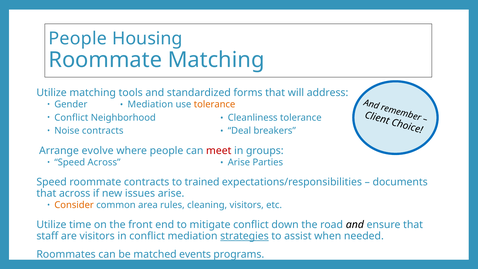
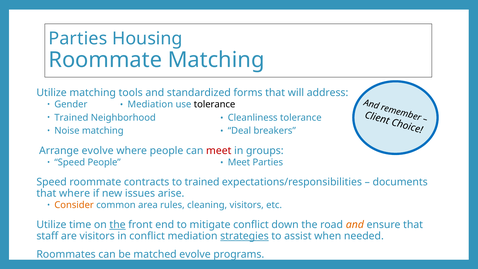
People at (78, 39): People -> Parties
tolerance at (215, 104) colour: orange -> black
Conflict at (71, 118): Conflict -> Trained
Noise contracts: contracts -> matching
Speed Across: Across -> People
Arise at (239, 162): Arise -> Meet
that across: across -> where
the at (118, 225) underline: none -> present
and at (355, 225) colour: black -> orange
matched events: events -> evolve
